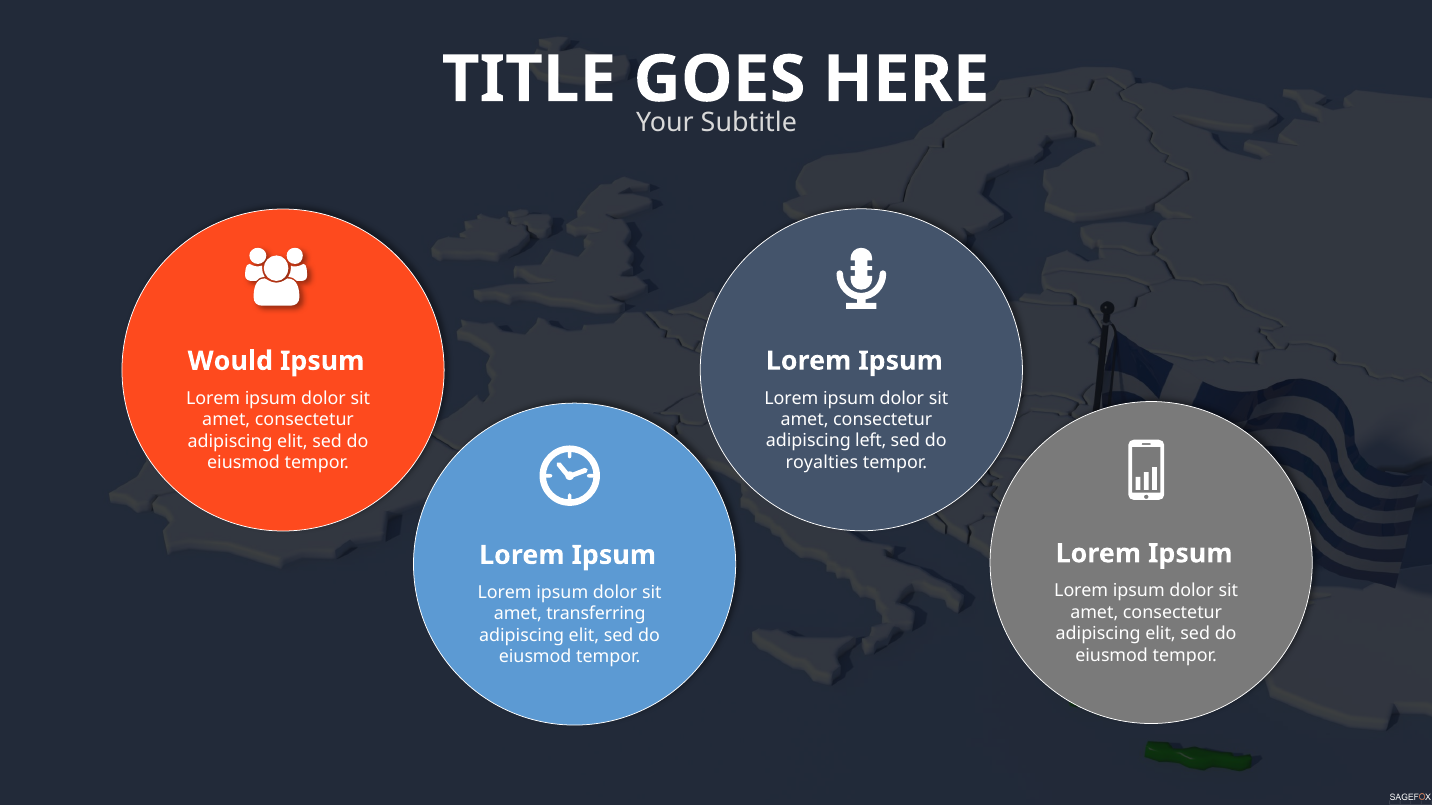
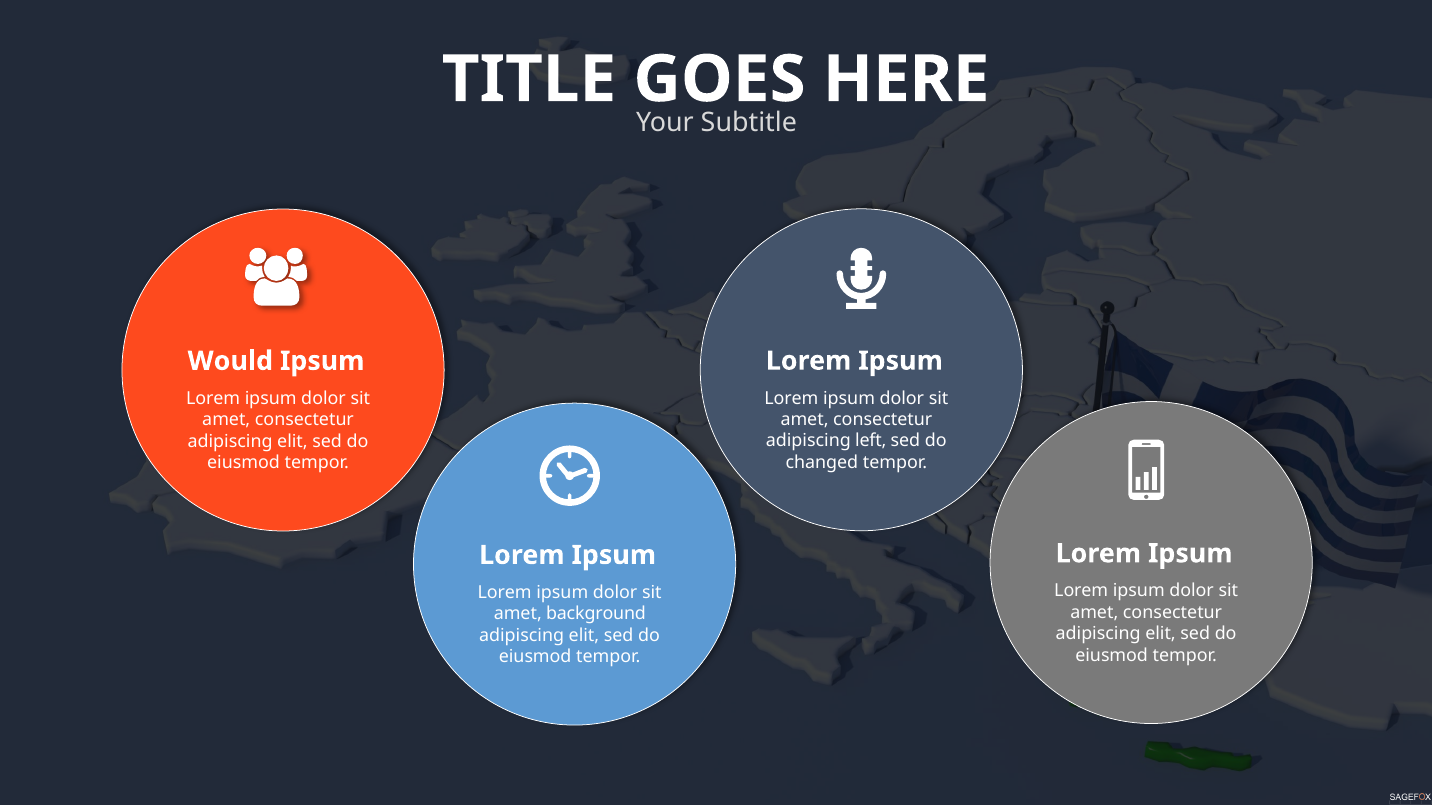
royalties: royalties -> changed
transferring: transferring -> background
